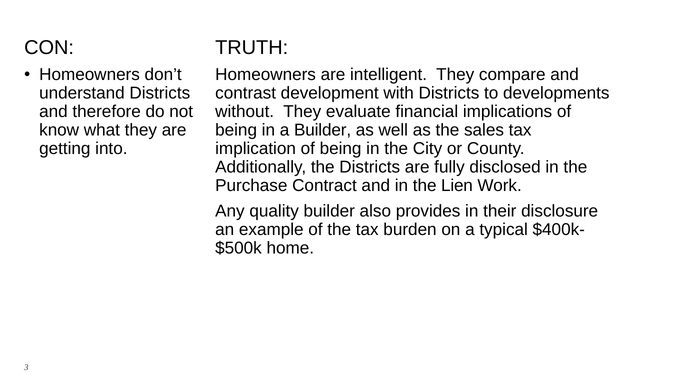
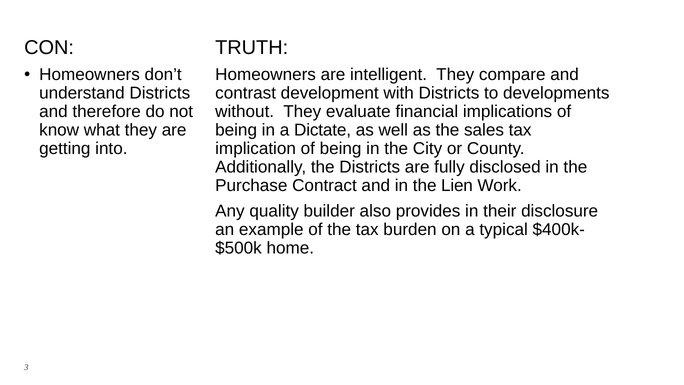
a Builder: Builder -> Dictate
